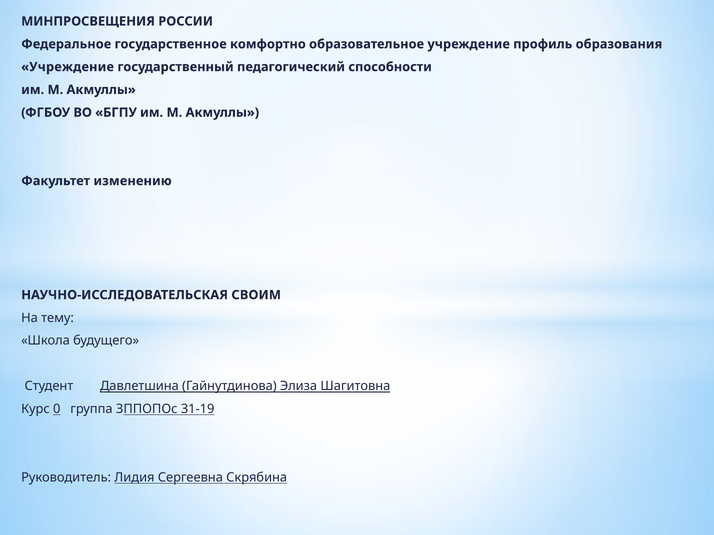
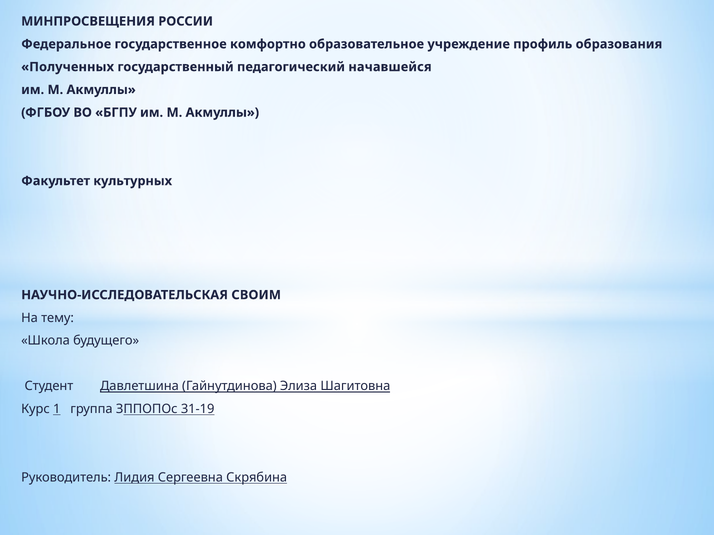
Учреждение at (68, 67): Учреждение -> Полученных
способности: способности -> начавшейся
изменению: изменению -> культурных
0: 0 -> 1
